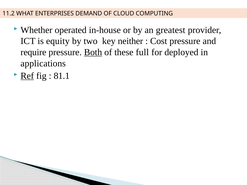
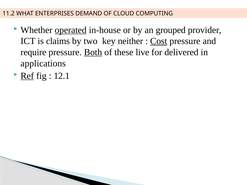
operated underline: none -> present
greatest: greatest -> grouped
equity: equity -> claims
Cost underline: none -> present
full: full -> live
deployed: deployed -> delivered
81.1: 81.1 -> 12.1
